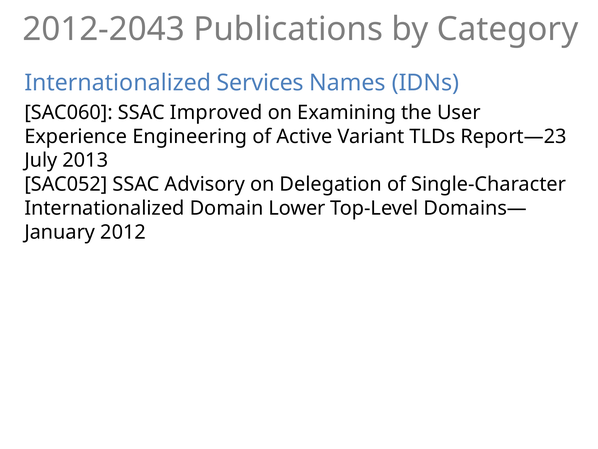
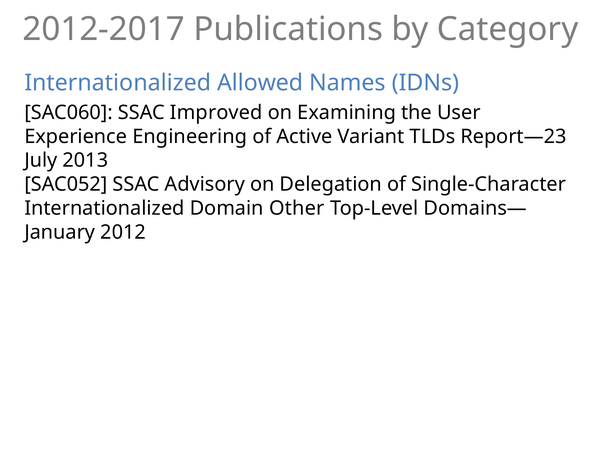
2012-2043: 2012-2043 -> 2012-2017
Services: Services -> Allowed
Lower: Lower -> Other
